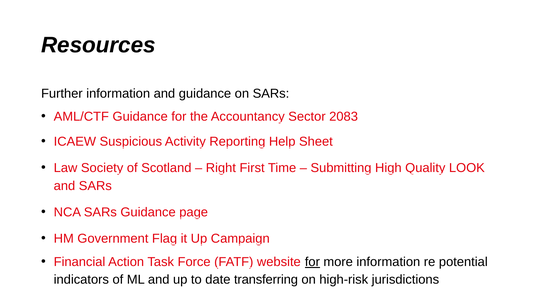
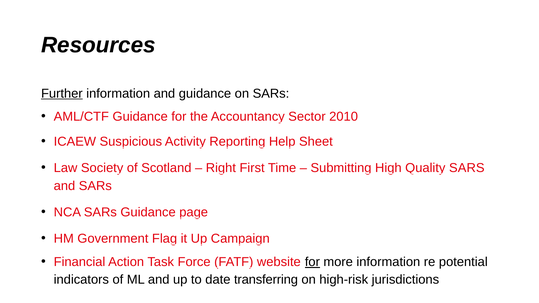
Further underline: none -> present
2083: 2083 -> 2010
Quality LOOK: LOOK -> SARS
